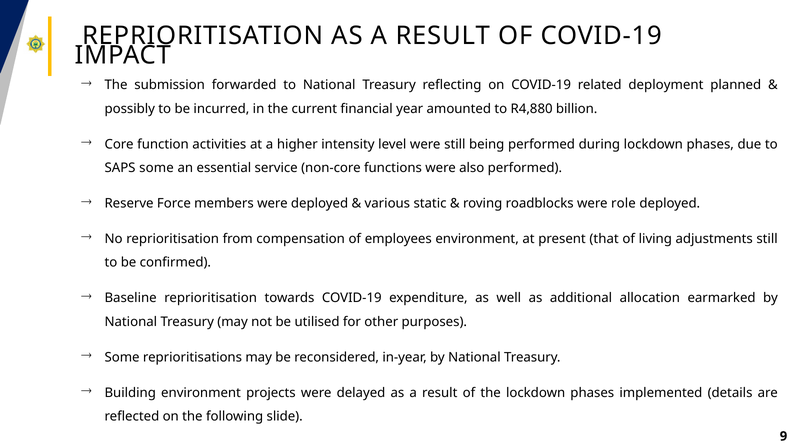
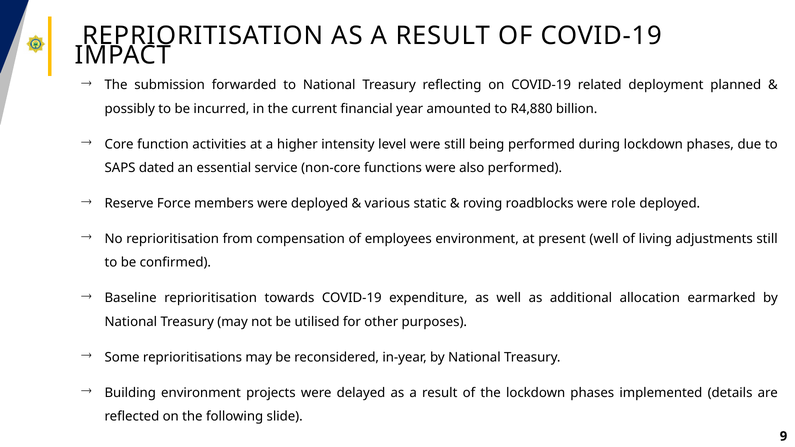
SAPS some: some -> dated
present that: that -> well
